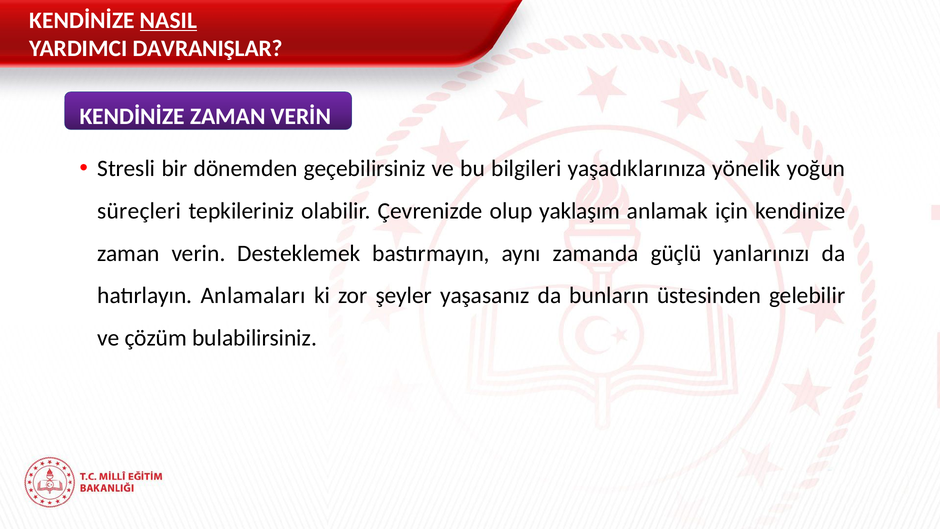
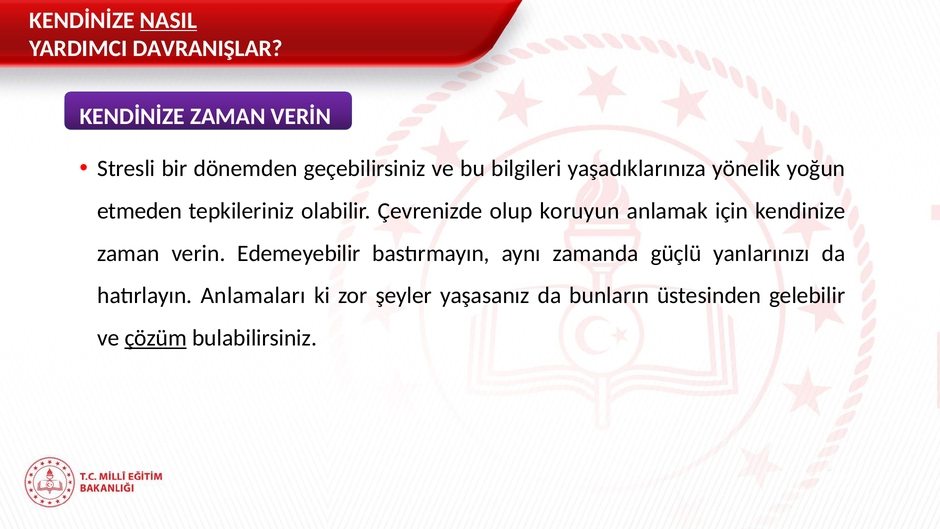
süreçleri: süreçleri -> etmeden
yaklaşım: yaklaşım -> koruyun
Desteklemek: Desteklemek -> Edemeyebilir
çözüm underline: none -> present
